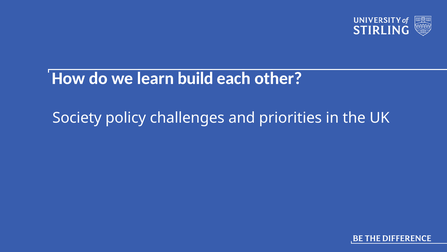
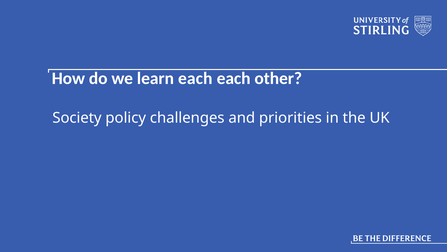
learn build: build -> each
